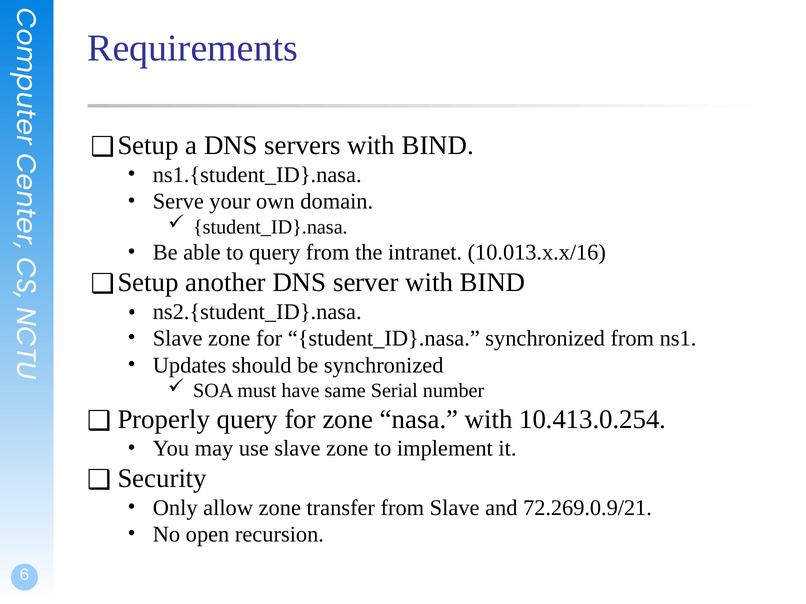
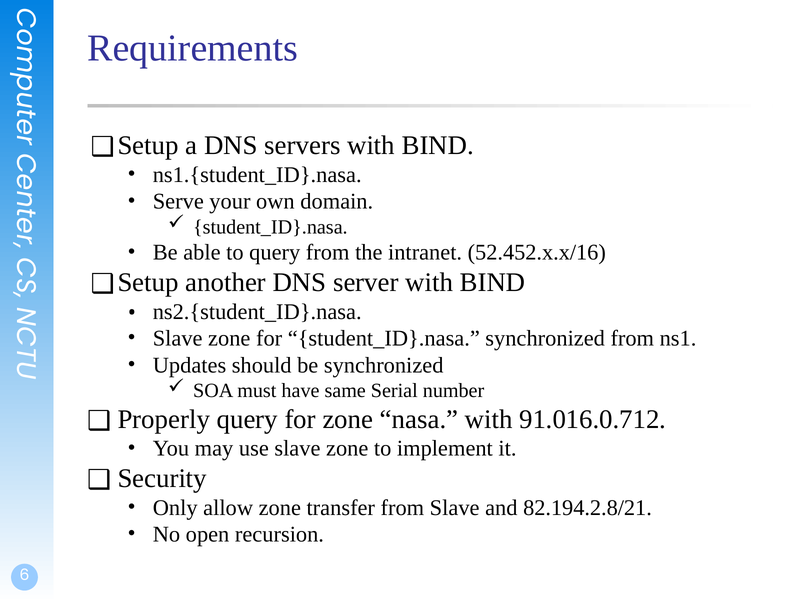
10.013.x.x/16: 10.013.x.x/16 -> 52.452.x.x/16
10.413.0.254: 10.413.0.254 -> 91.016.0.712
72.269.0.9/21: 72.269.0.9/21 -> 82.194.2.8/21
